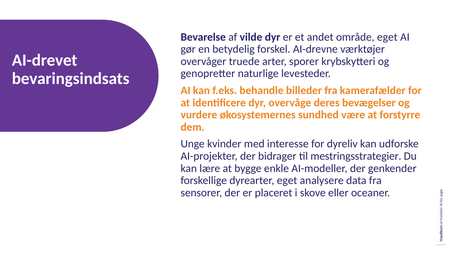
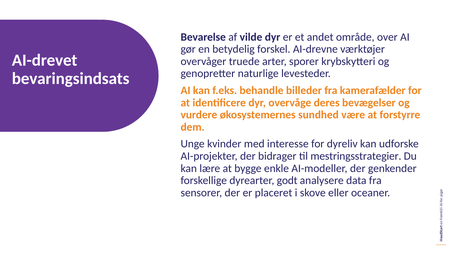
område eget: eget -> over
dyrearter eget: eget -> godt
